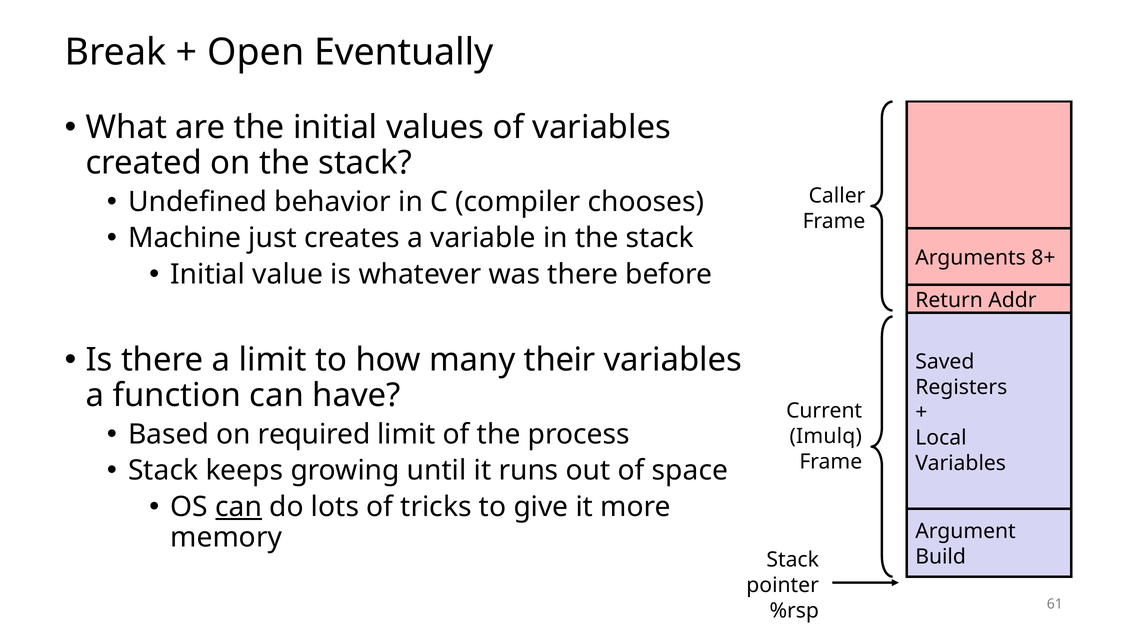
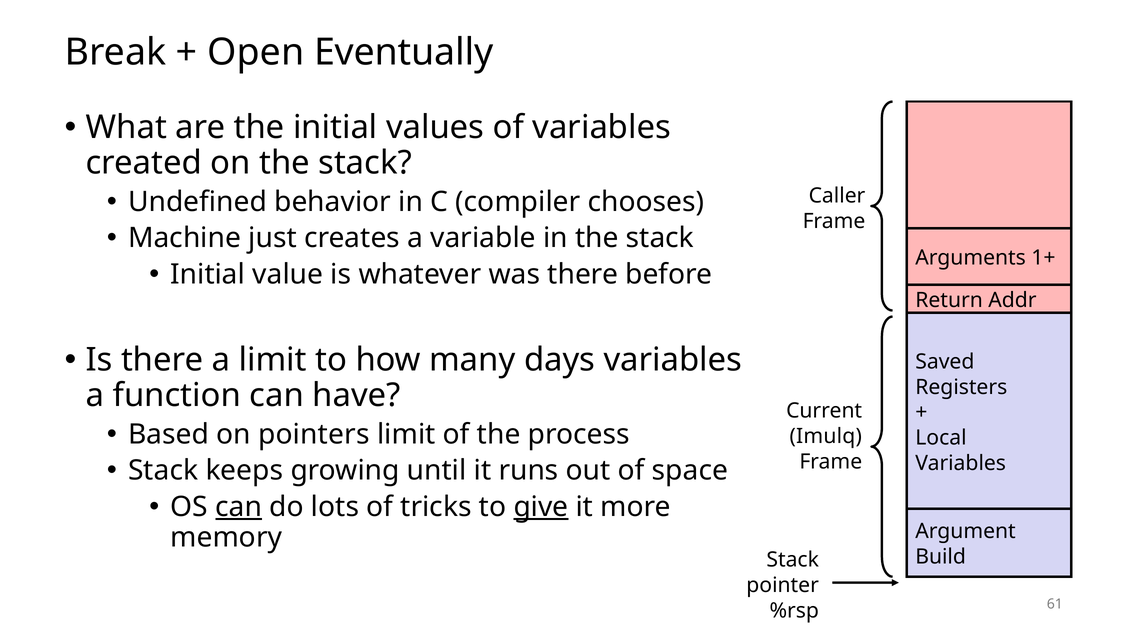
8+: 8+ -> 1+
their: their -> days
required: required -> pointers
give underline: none -> present
